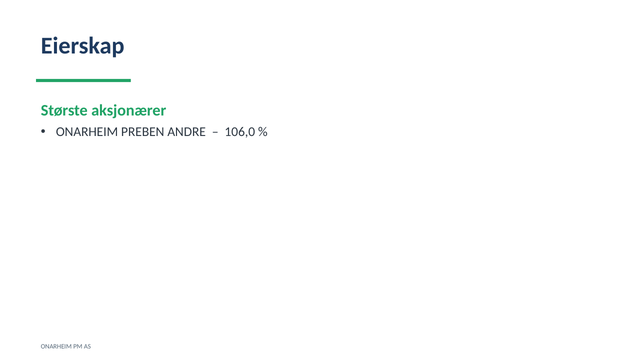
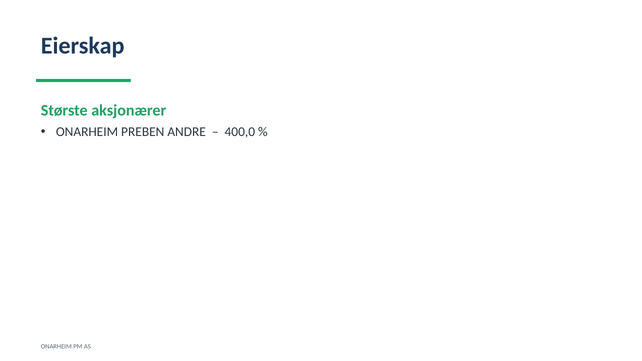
106,0: 106,0 -> 400,0
